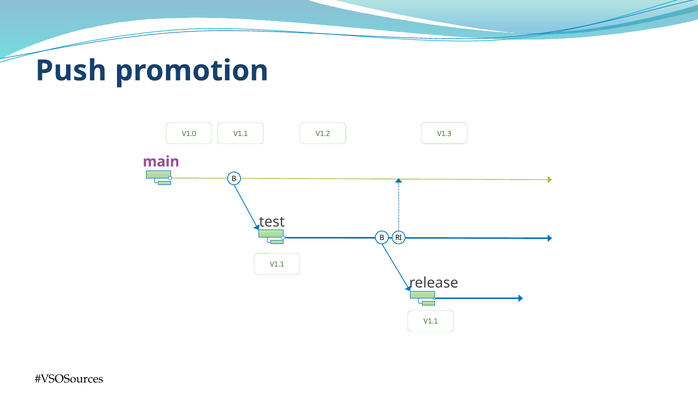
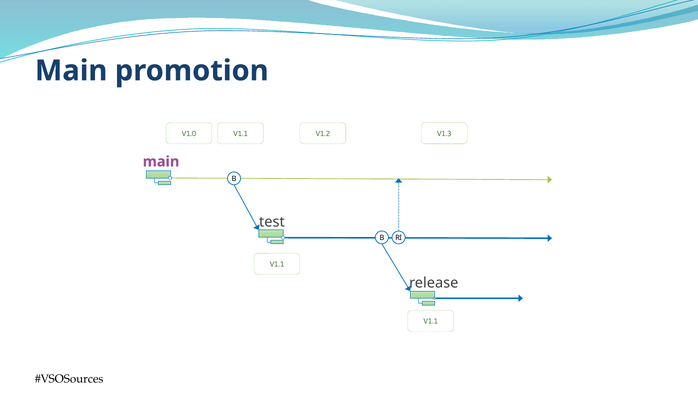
Push at (71, 71): Push -> Main
